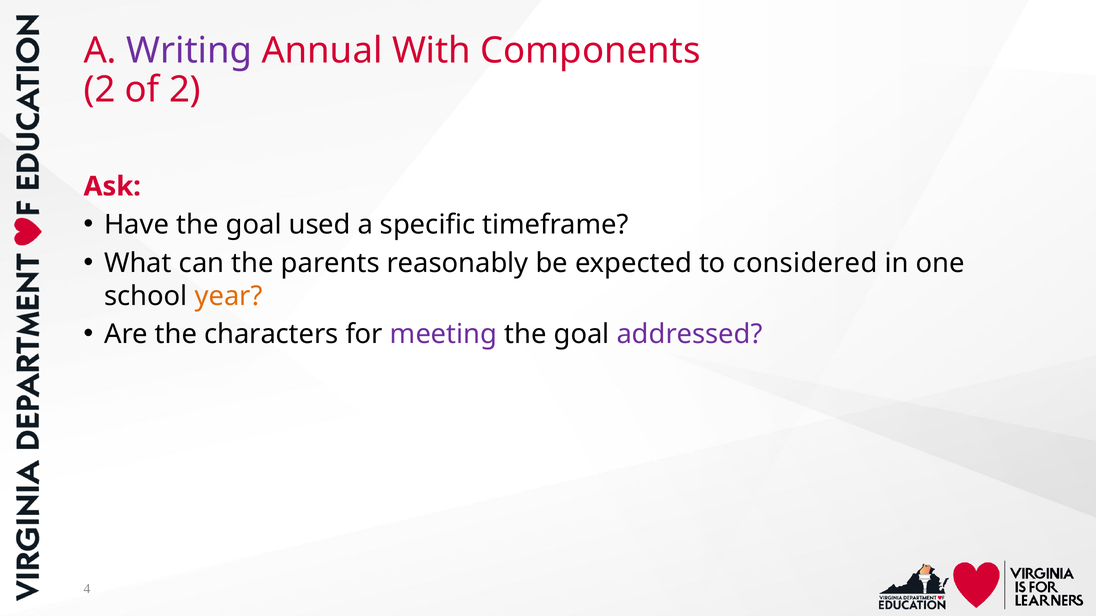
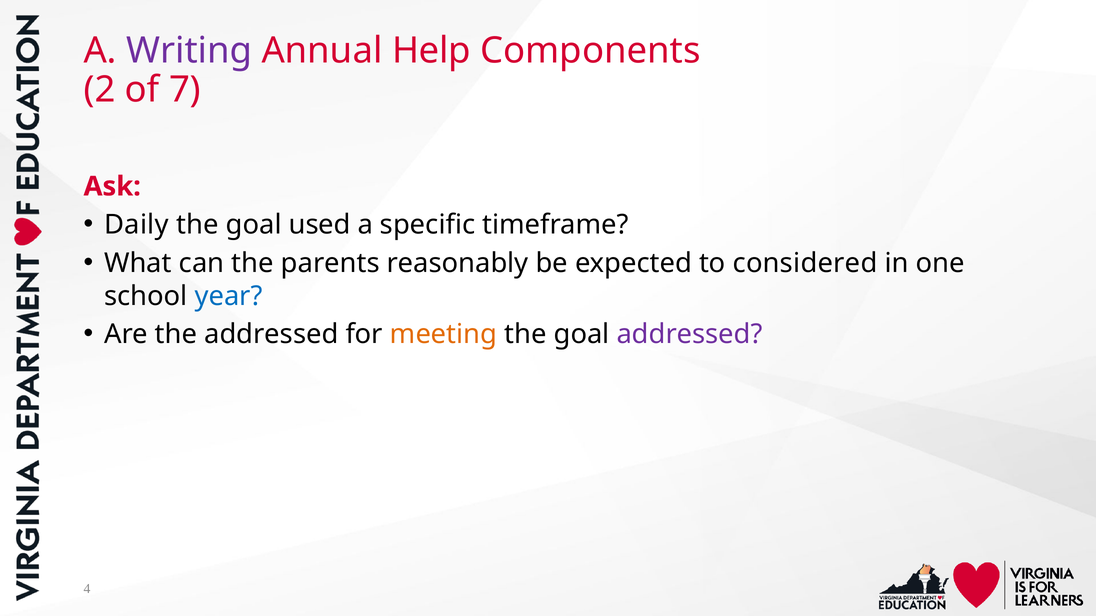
With: With -> Help
of 2: 2 -> 7
Have: Have -> Daily
year colour: orange -> blue
the characters: characters -> addressed
meeting colour: purple -> orange
